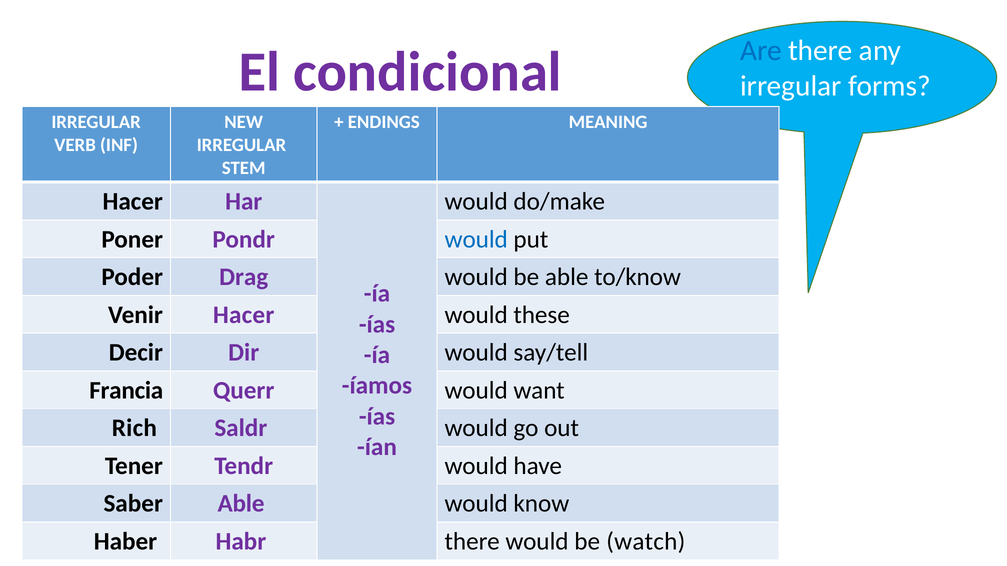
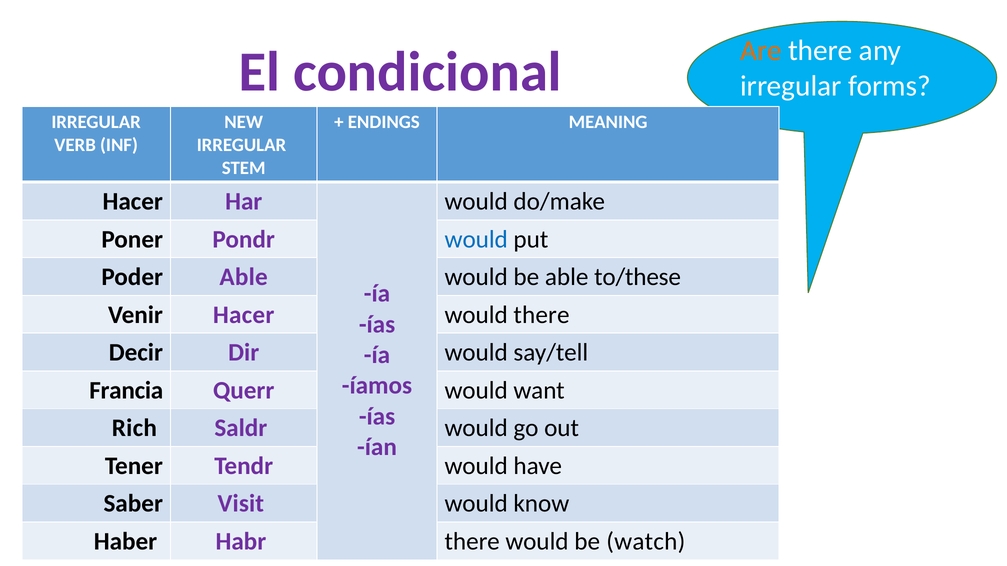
Are colour: blue -> orange
Poder Drag: Drag -> Able
to/know: to/know -> to/these
would these: these -> there
Saber Able: Able -> Visit
